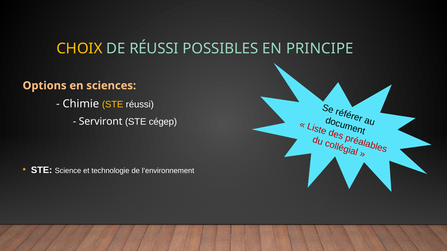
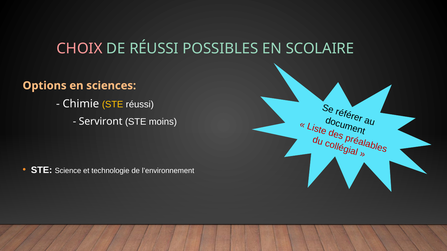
CHOIX colour: yellow -> pink
PRINCIPE: PRINCIPE -> SCOLAIRE
cégep: cégep -> moins
